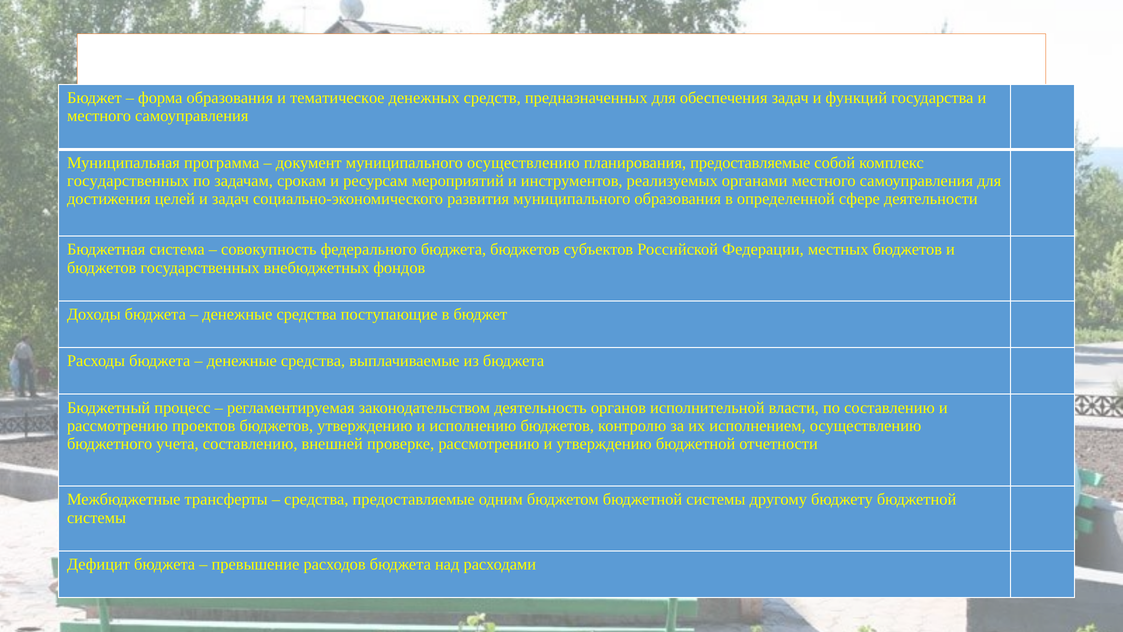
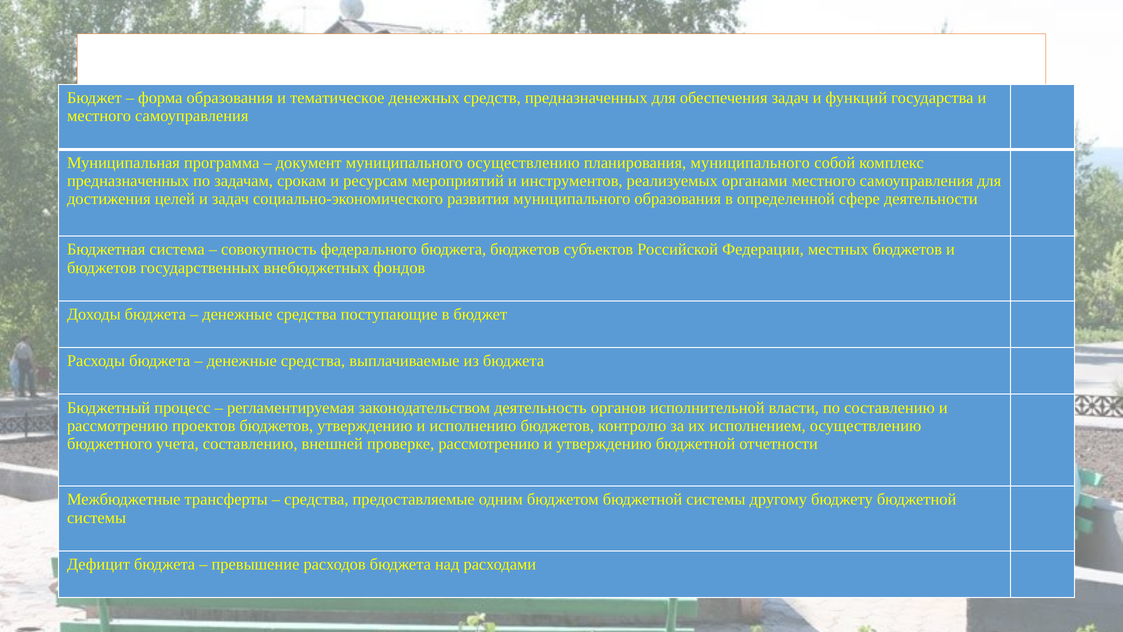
планирования предоставляемые: предоставляемые -> муниципального
государственных at (128, 181): государственных -> предназначенных
